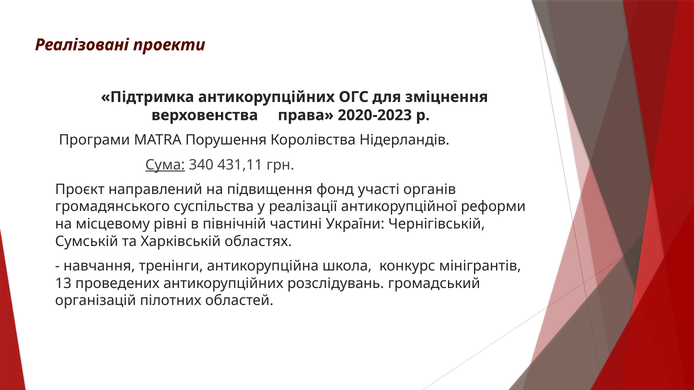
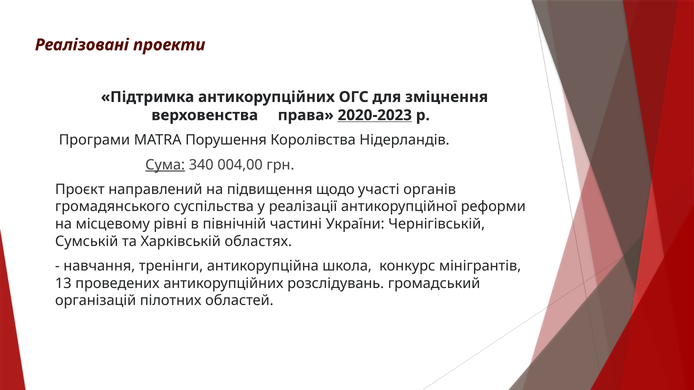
2020-2023 underline: none -> present
431,11: 431,11 -> 004,00
фонд: фонд -> щодо
